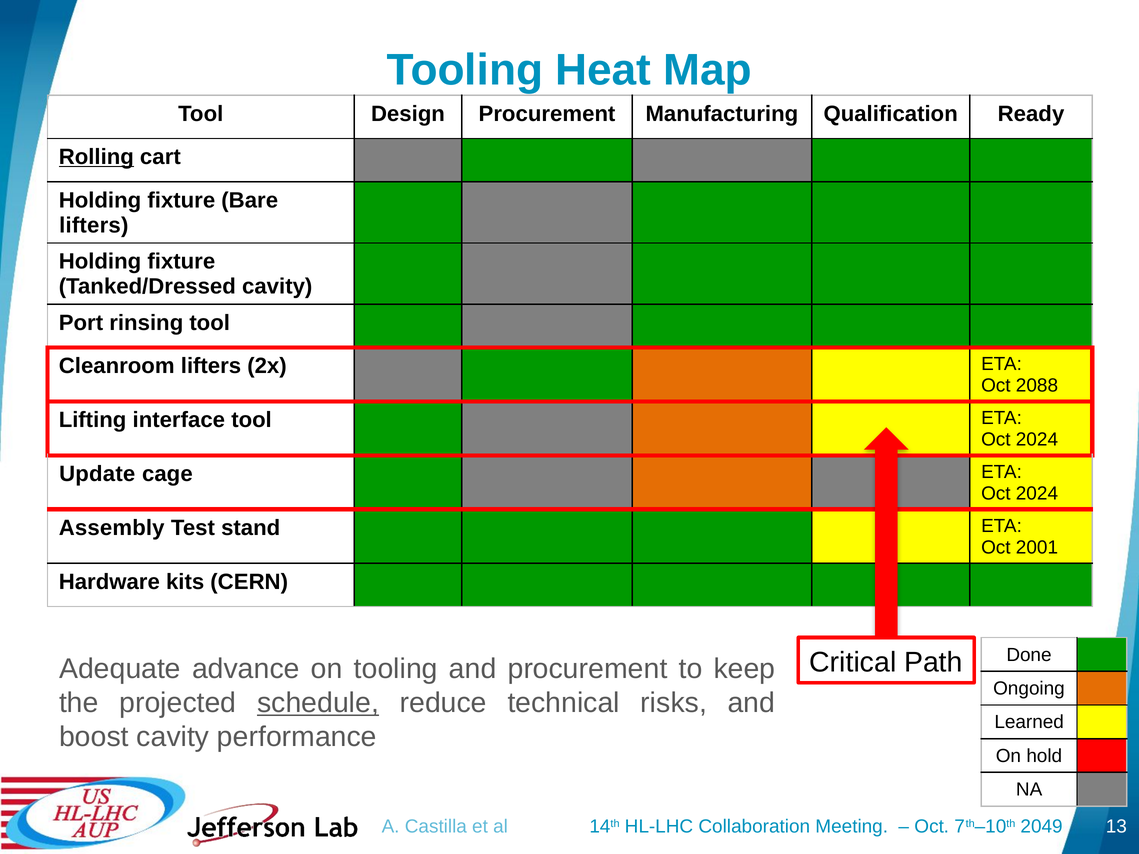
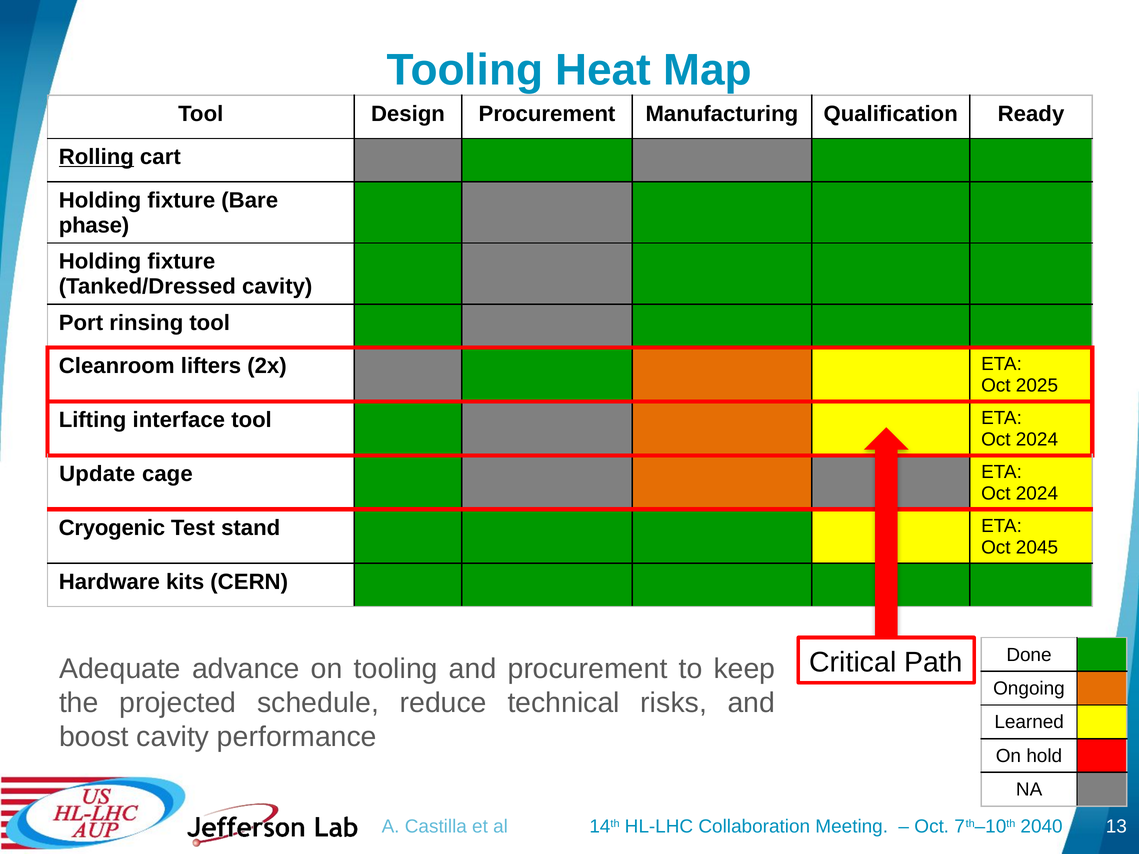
lifters at (94, 225): lifters -> phase
2088: 2088 -> 2025
Assembly: Assembly -> Cryogenic
2001: 2001 -> 2045
schedule underline: present -> none
2049: 2049 -> 2040
